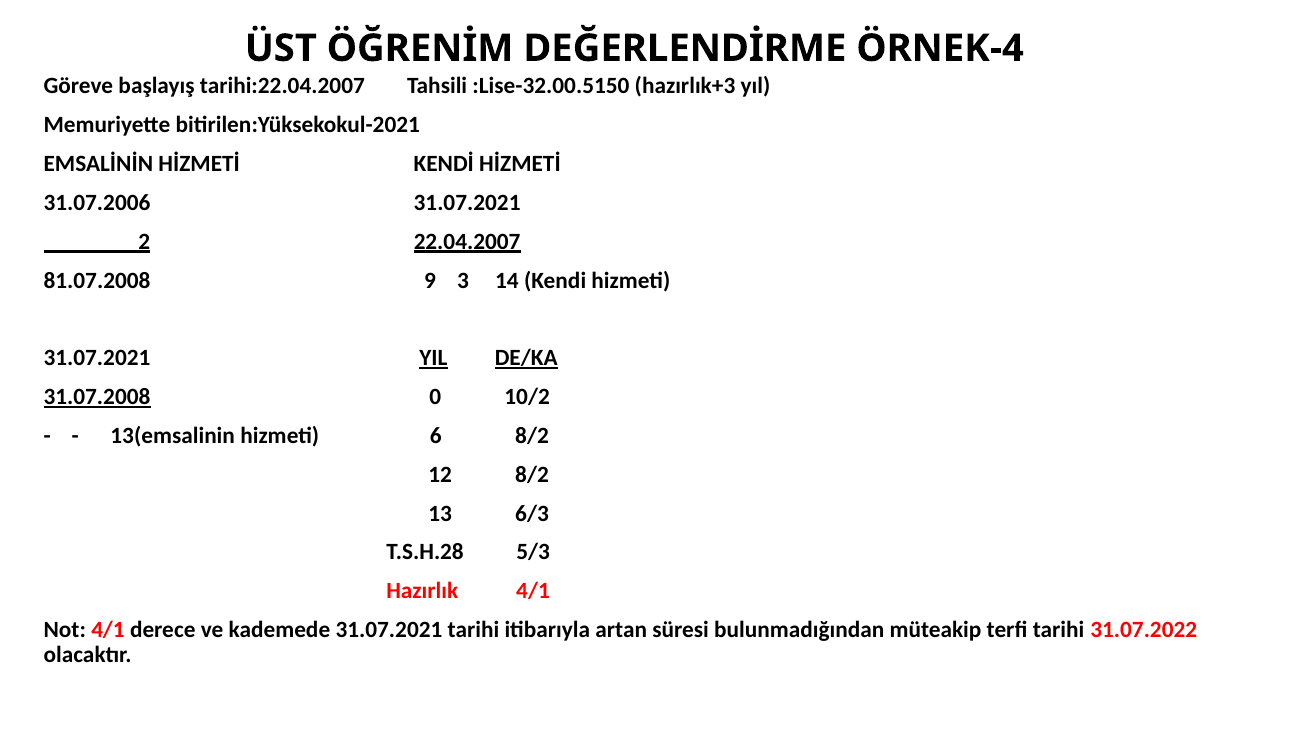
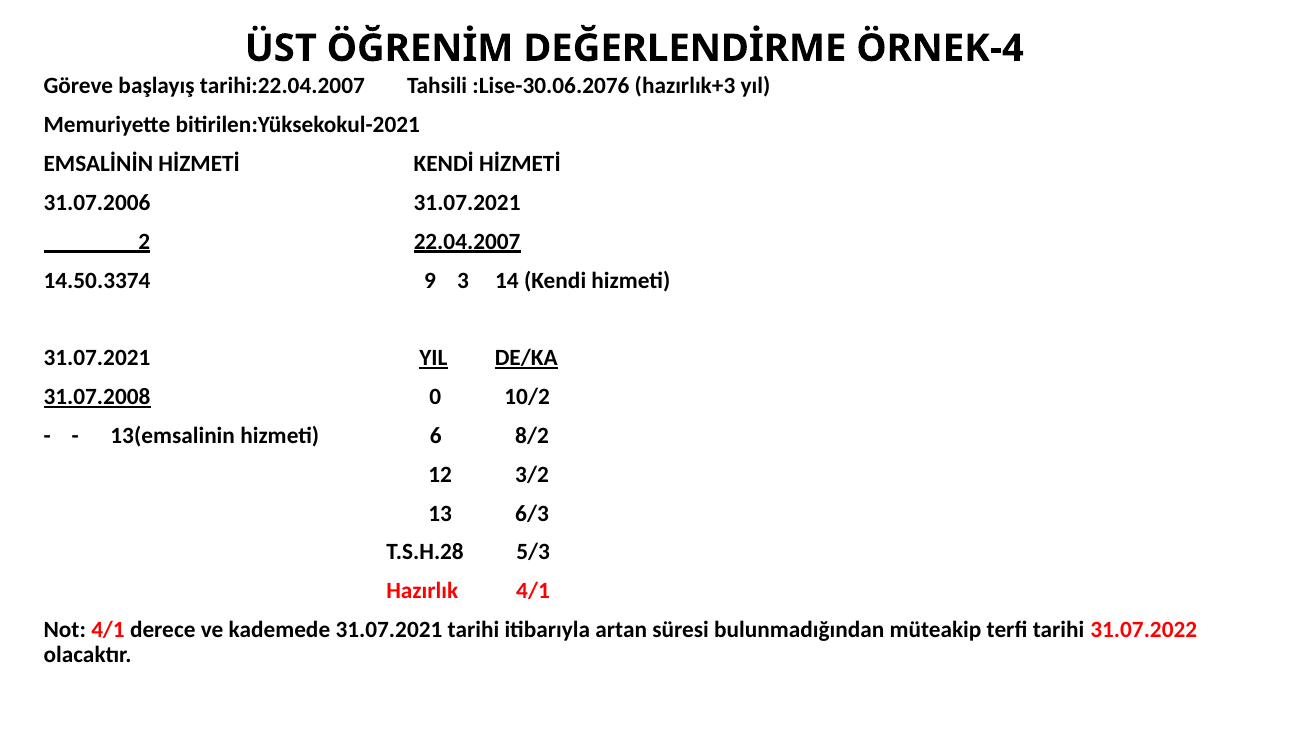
:Lise-32.00.5150: :Lise-32.00.5150 -> :Lise-30.06.2076
81.07.2008: 81.07.2008 -> 14.50.3374
12 8/2: 8/2 -> 3/2
